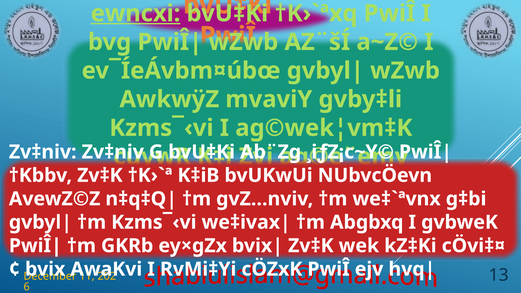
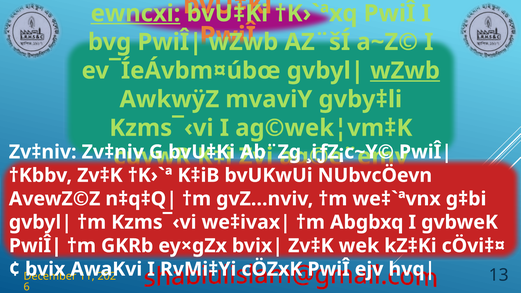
wZwb at (405, 71) underline: none -> present
